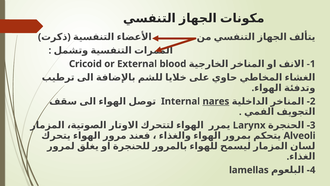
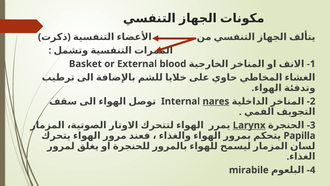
Cricoid: Cricoid -> Basket
Larynx underline: none -> present
Alveoli: Alveoli -> Papilla
lamellas: lamellas -> mirabile
